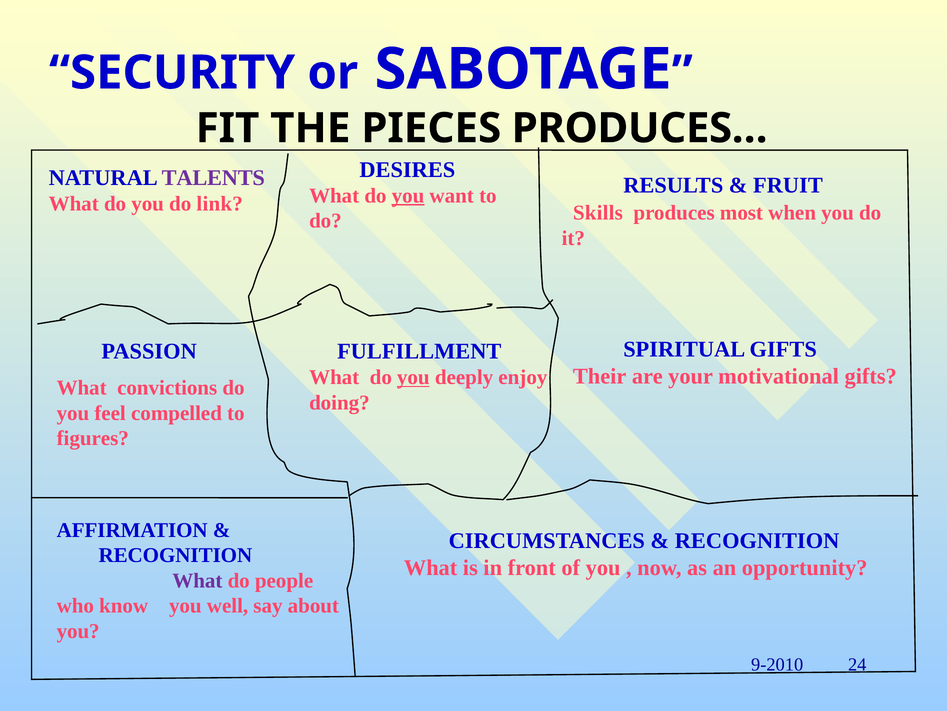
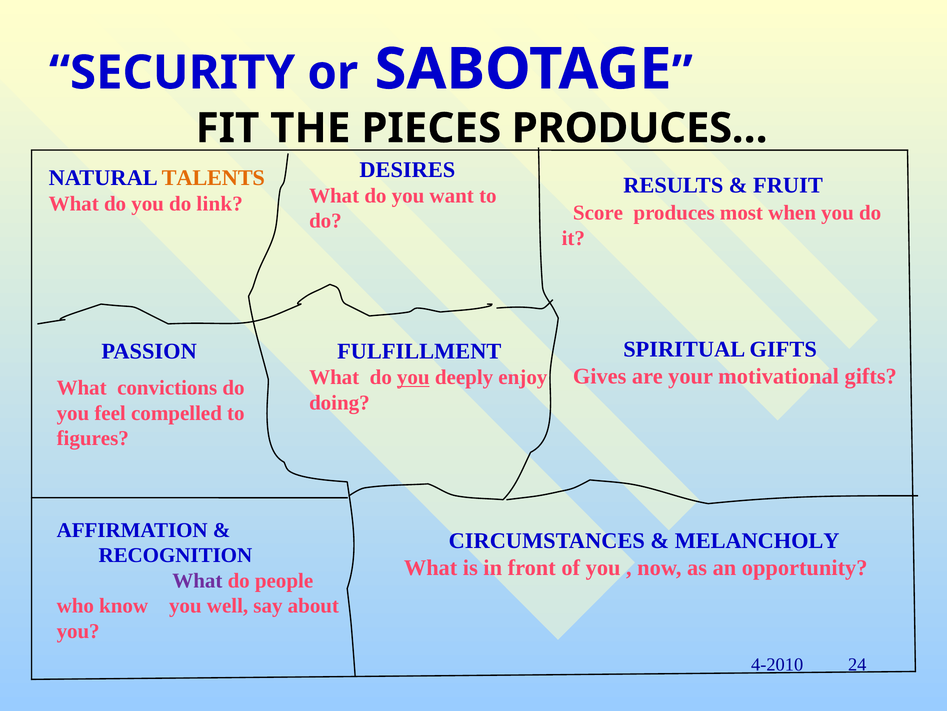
TALENTS colour: purple -> orange
you at (408, 196) underline: present -> none
Skills: Skills -> Score
Their: Their -> Gives
RECOGNITION at (757, 540): RECOGNITION -> MELANCHOLY
9-2010: 9-2010 -> 4-2010
